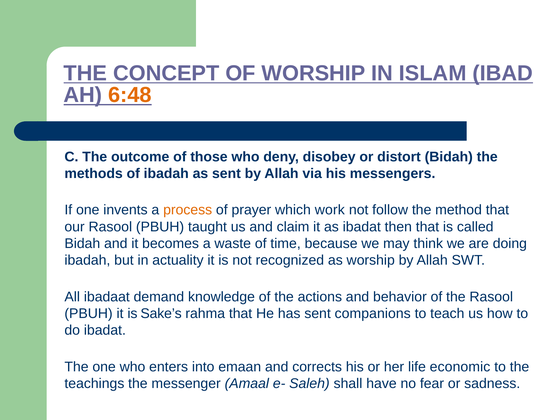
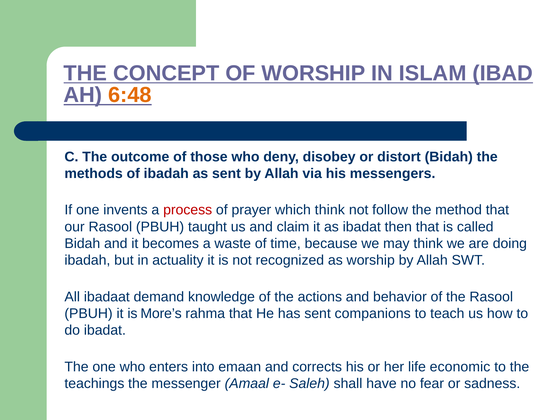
process colour: orange -> red
which work: work -> think
Sake’s: Sake’s -> More’s
